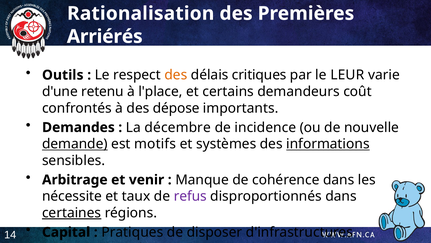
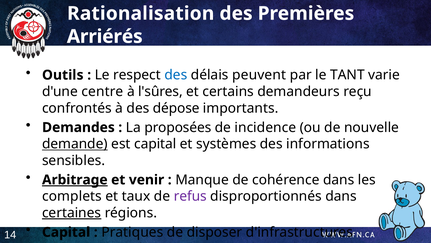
des at (176, 75) colour: orange -> blue
critiques: critiques -> peuvent
LEUR: LEUR -> TANT
retenu: retenu -> centre
l'place: l'place -> l'sûres
coût: coût -> reçu
décembre: décembre -> proposées
est motifs: motifs -> capital
informations underline: present -> none
Arbitrage underline: none -> present
nécessite: nécessite -> complets
